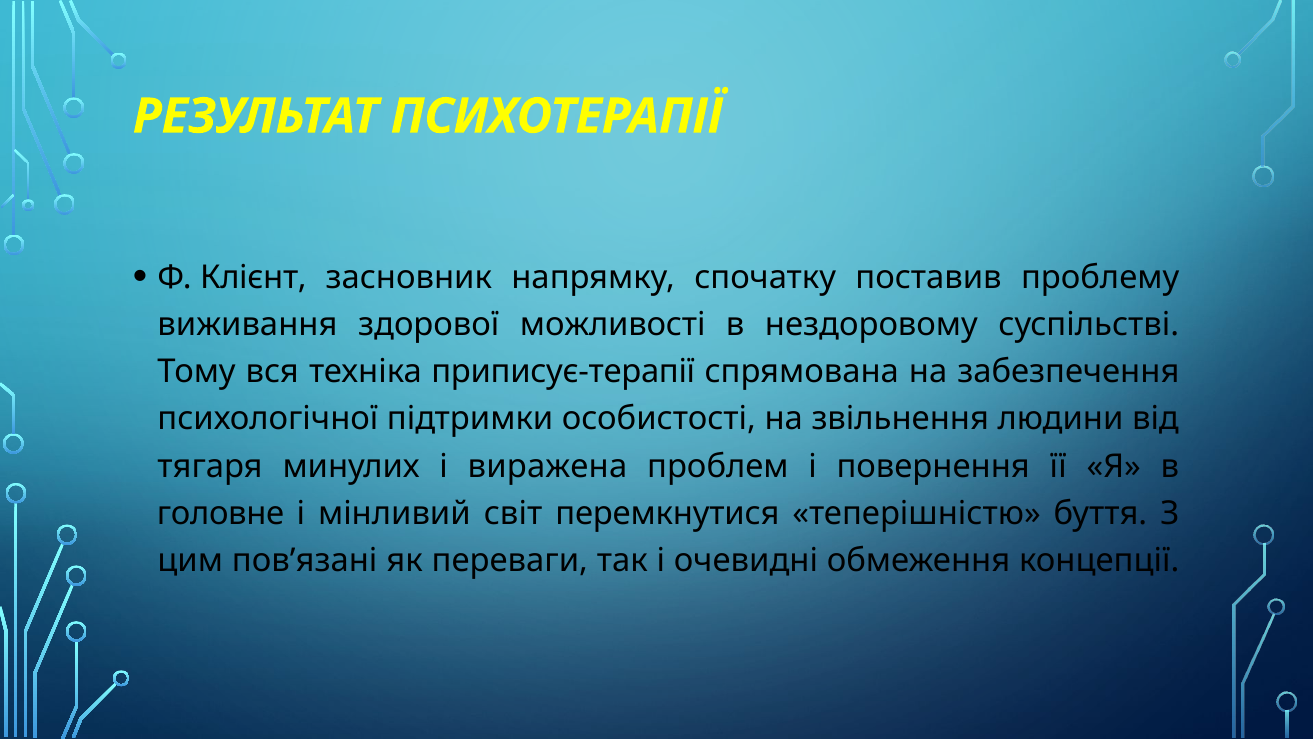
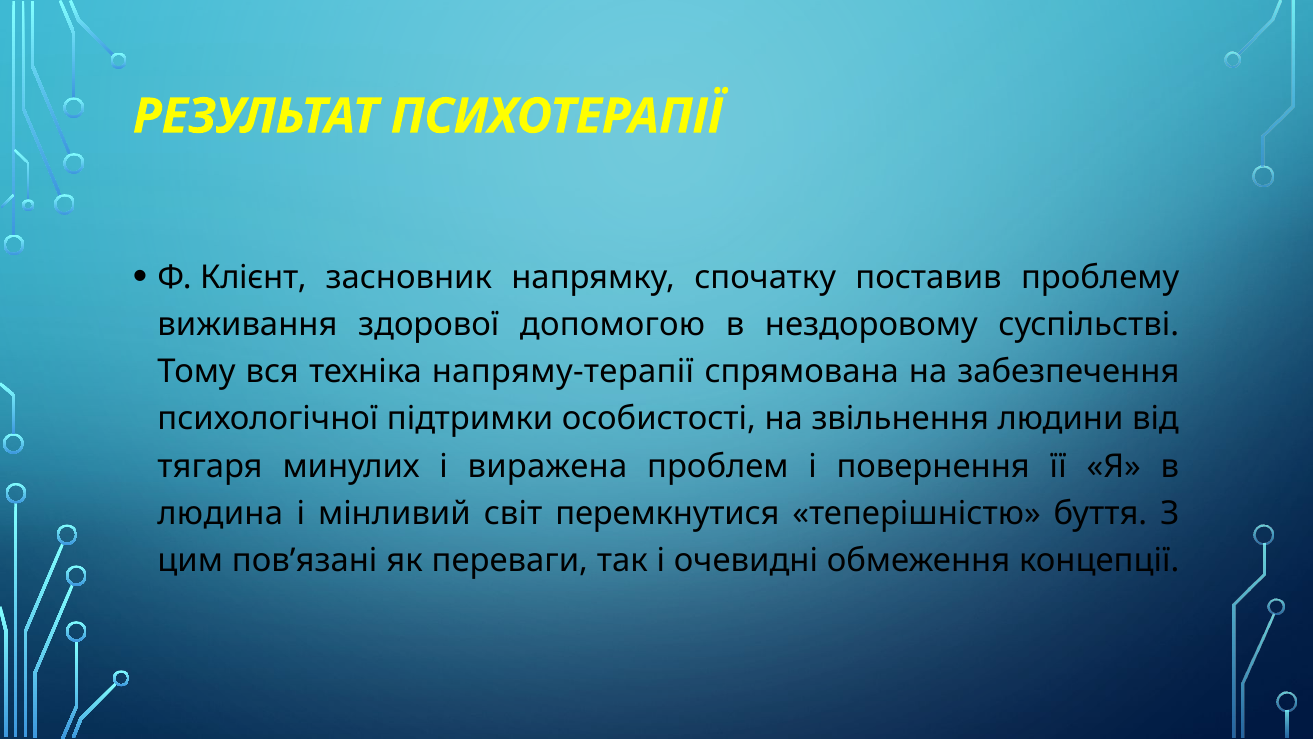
можливості: можливості -> допомогою
приписує-терапії: приписує-терапії -> напряму-терапії
головне: головне -> людина
